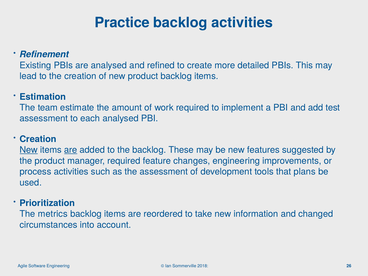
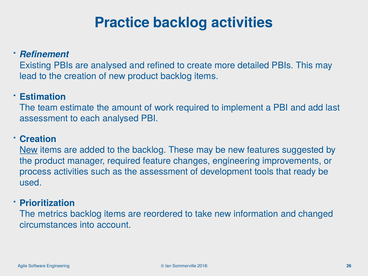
test: test -> last
are at (71, 150) underline: present -> none
plans: plans -> ready
